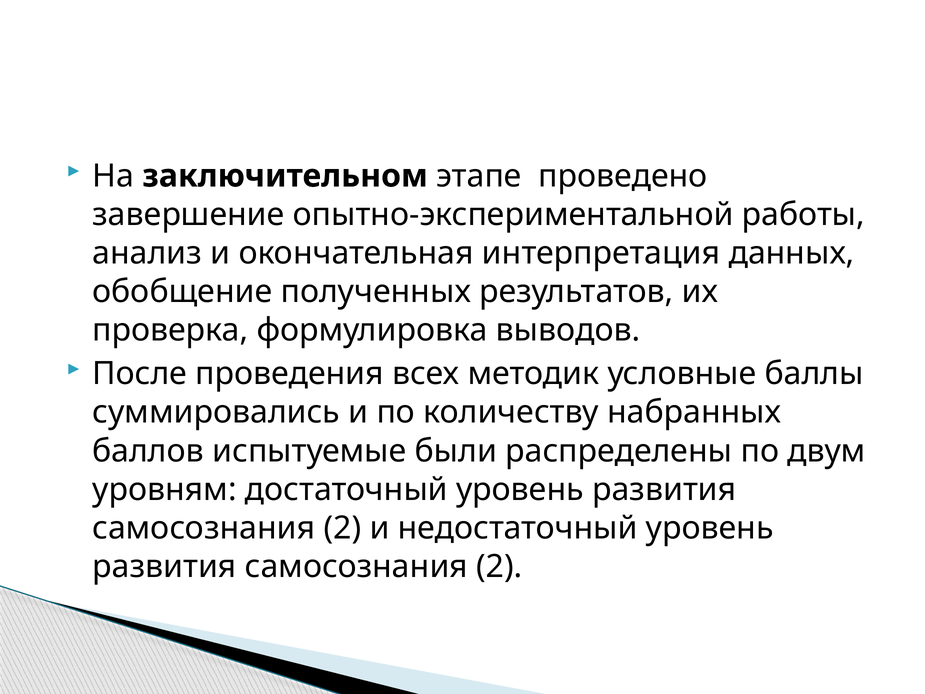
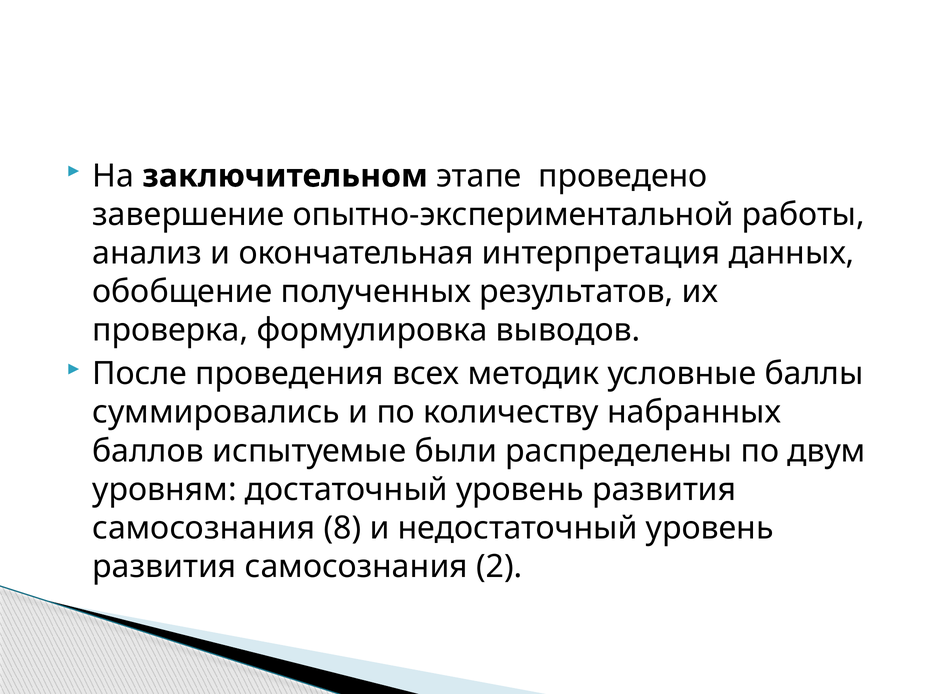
2 at (342, 528): 2 -> 8
